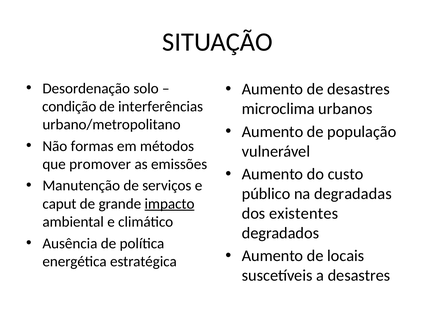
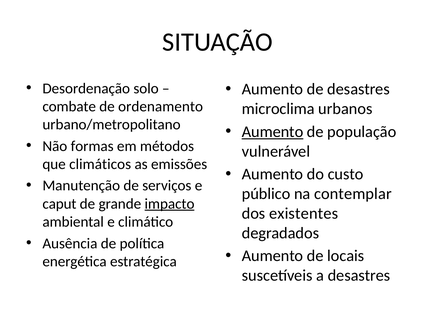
condição: condição -> combate
interferências: interferências -> ordenamento
Aumento at (273, 132) underline: none -> present
promover: promover -> climáticos
degradadas: degradadas -> contemplar
